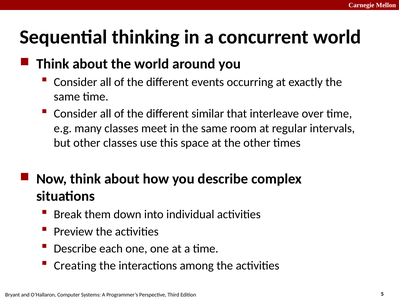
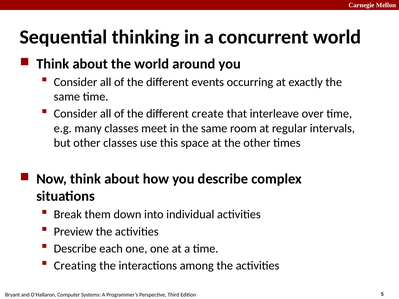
similar: similar -> create
